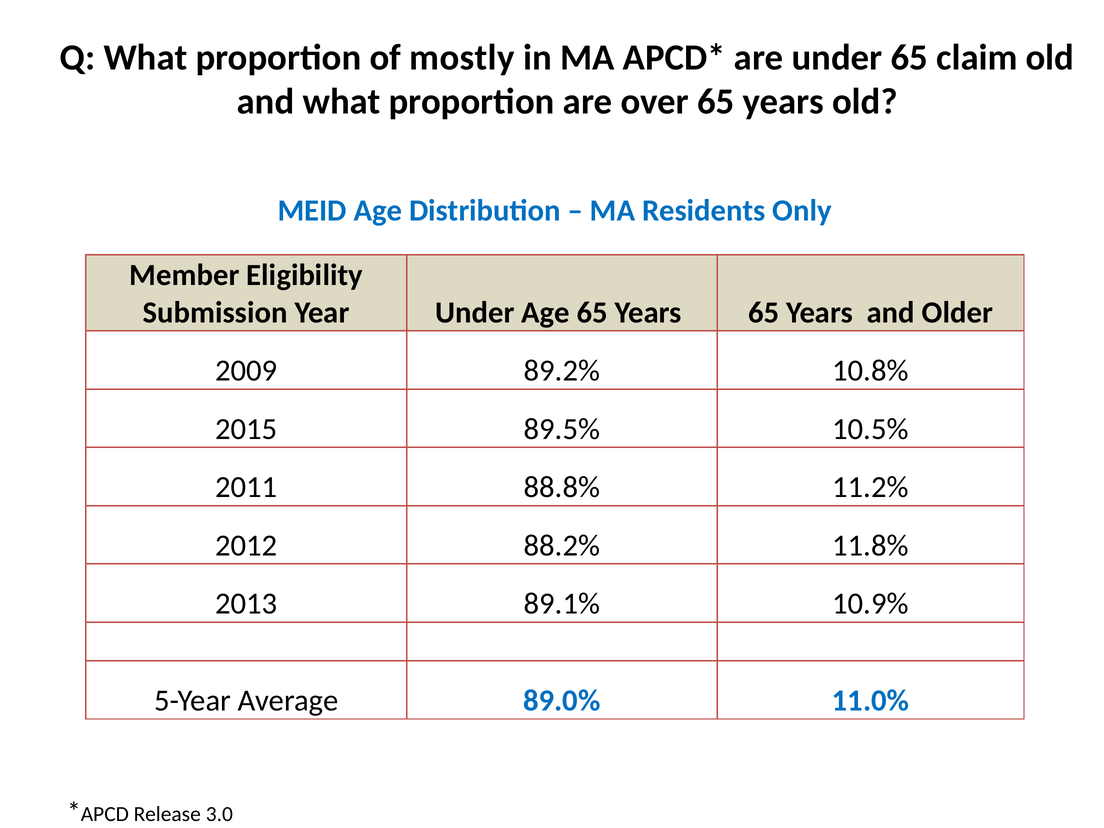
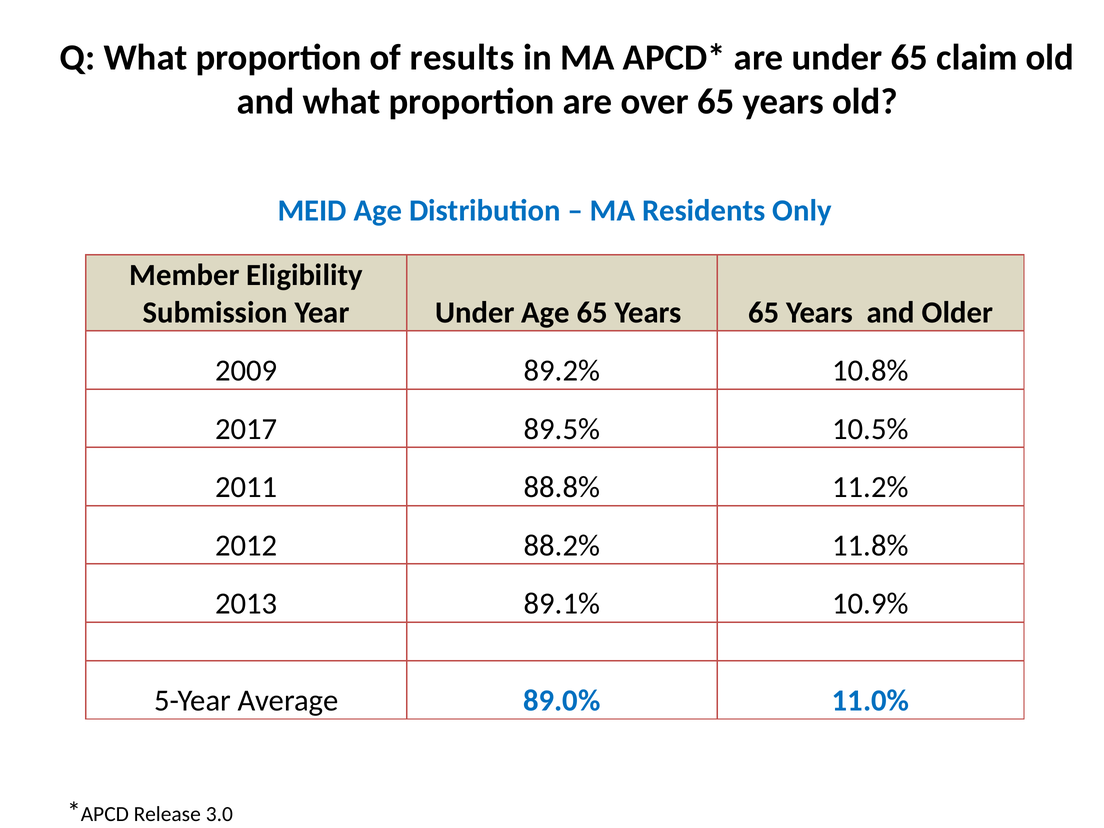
mostly: mostly -> results
2015: 2015 -> 2017
